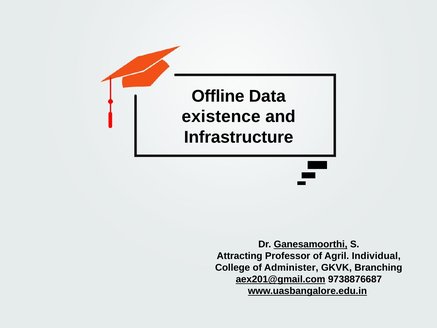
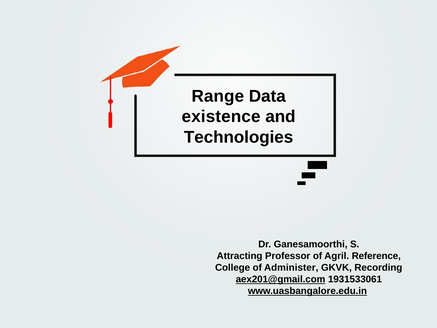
Offline: Offline -> Range
Infrastructure: Infrastructure -> Technologies
Ganesamoorthi underline: present -> none
Individual: Individual -> Reference
Branching: Branching -> Recording
9738876687: 9738876687 -> 1931533061
